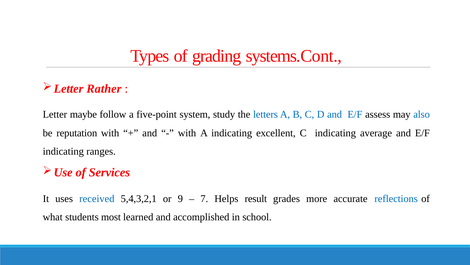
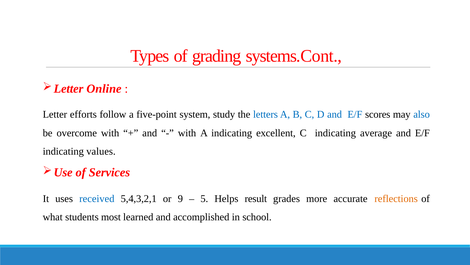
Rather: Rather -> Online
maybe: maybe -> efforts
assess: assess -> scores
reputation: reputation -> overcome
ranges: ranges -> values
7: 7 -> 5
reflections colour: blue -> orange
